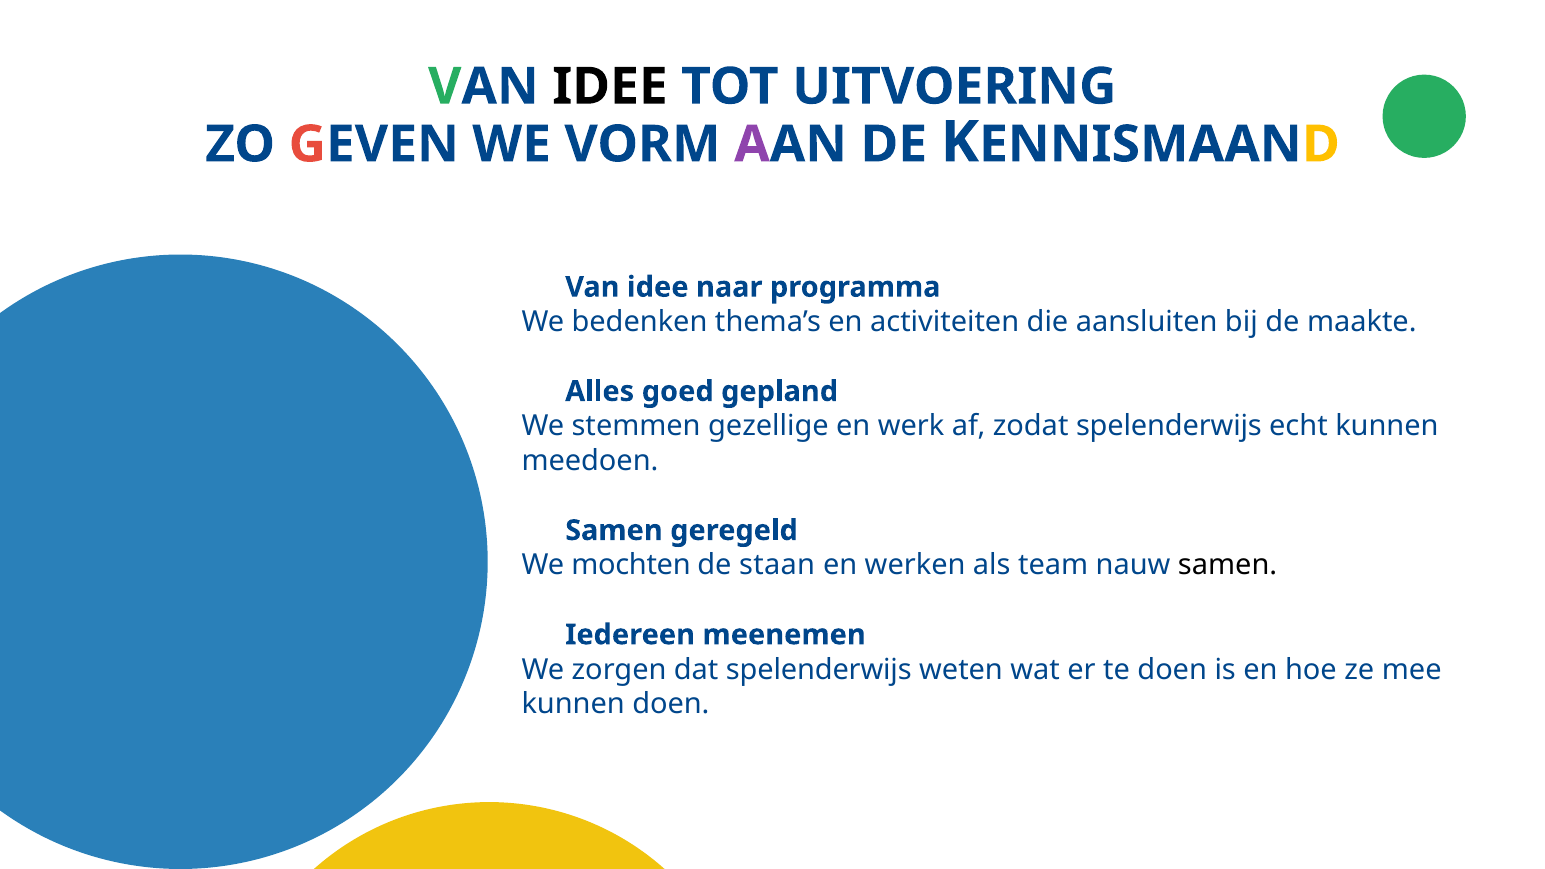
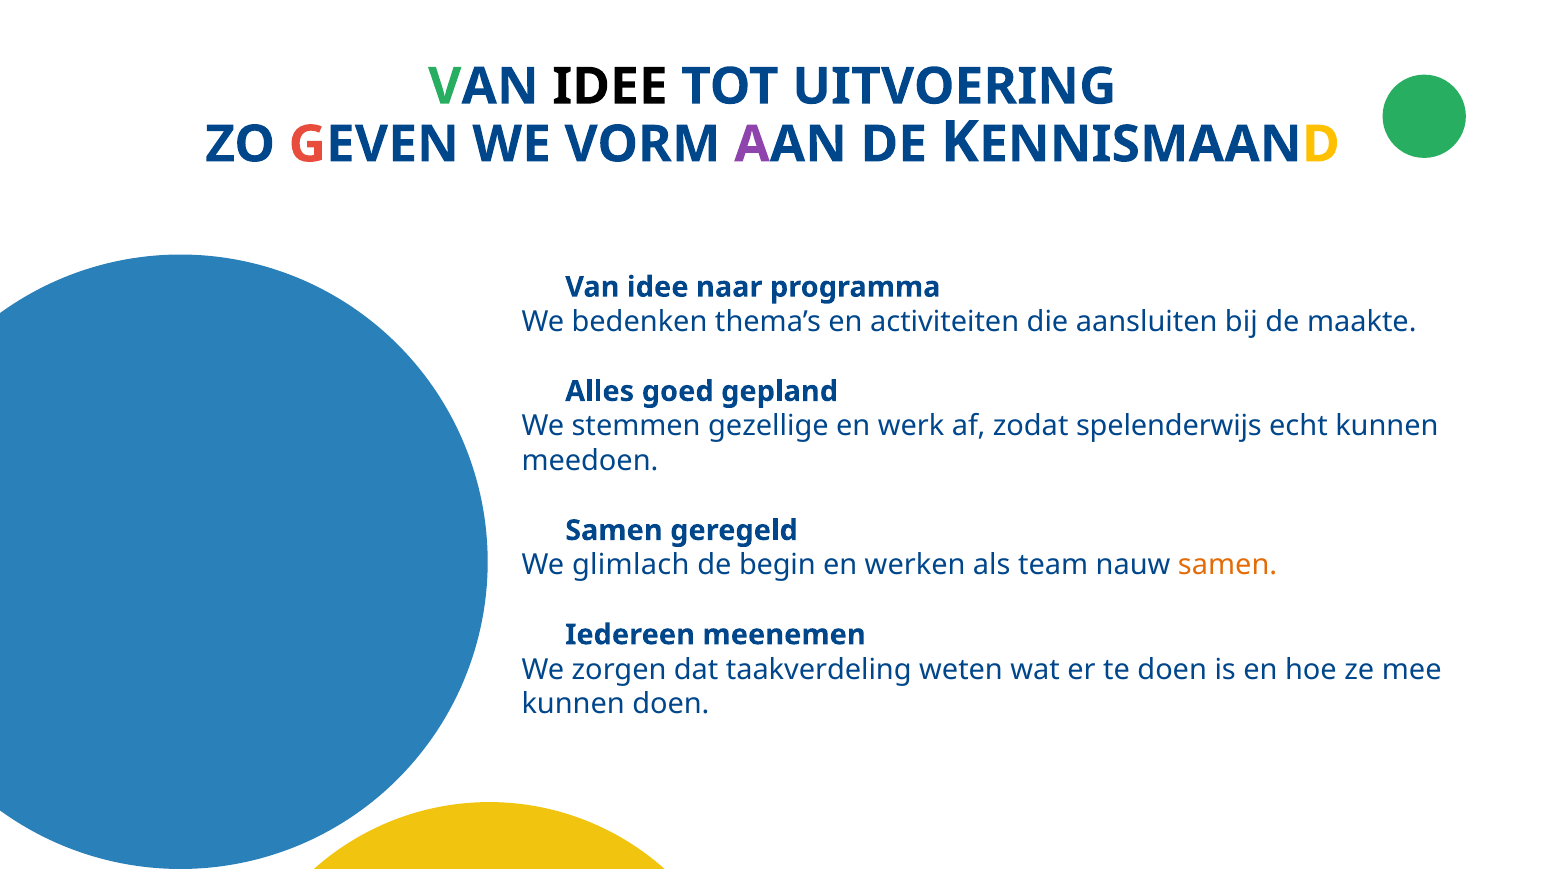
mochten: mochten -> glimlach
staan: staan -> begin
samen at (1228, 565) colour: black -> orange
dat spelenderwijs: spelenderwijs -> taakverdeling
